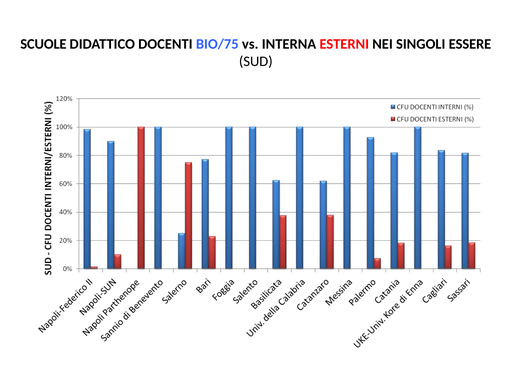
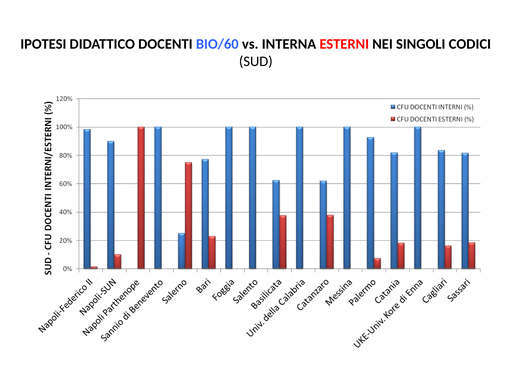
SCUOLE: SCUOLE -> IPOTESI
BIO/75: BIO/75 -> BIO/60
ESSERE: ESSERE -> CODICI
